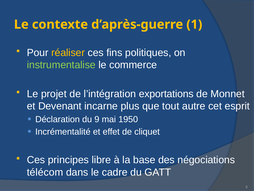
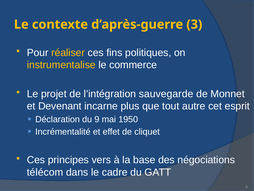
1: 1 -> 3
instrumentalise colour: light green -> yellow
exportations: exportations -> sauvegarde
libre: libre -> vers
